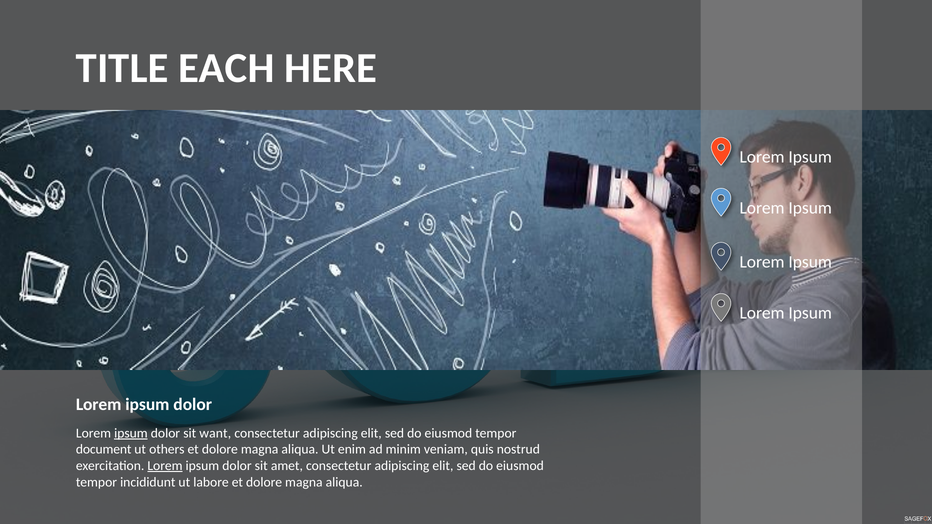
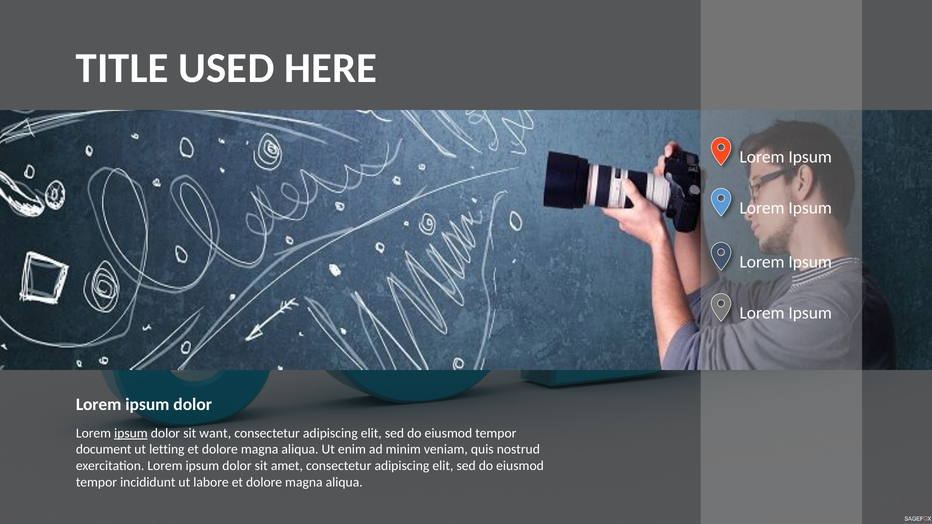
EACH: EACH -> USED
others: others -> letting
Lorem at (165, 466) underline: present -> none
